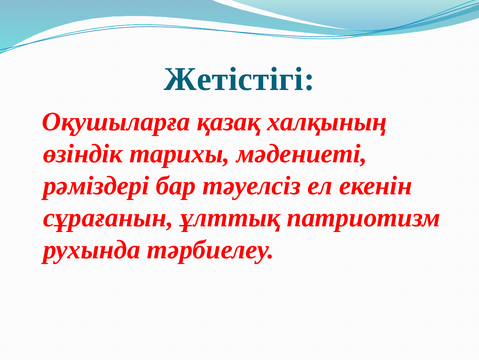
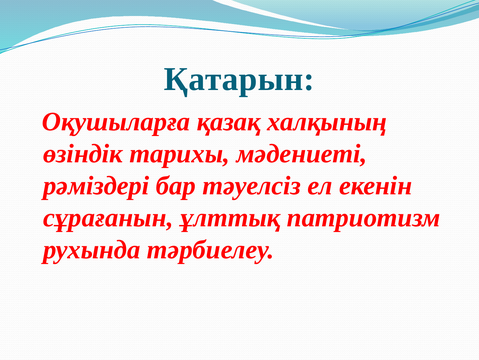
Жетістігі: Жетістігі -> Қатарын
